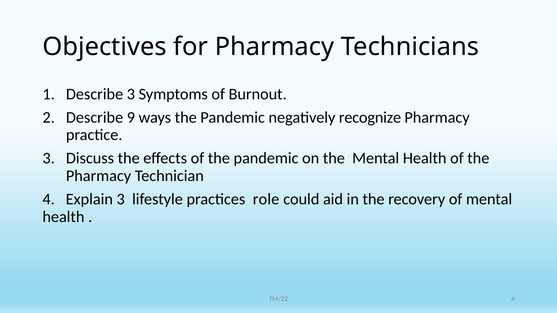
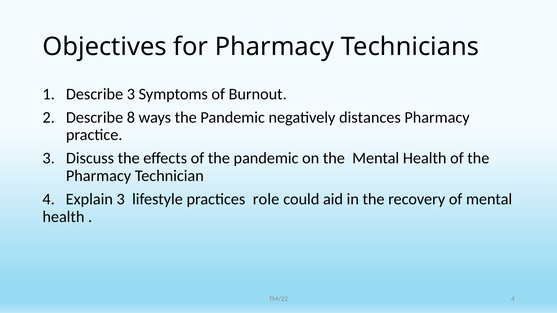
9: 9 -> 8
recognize: recognize -> distances
